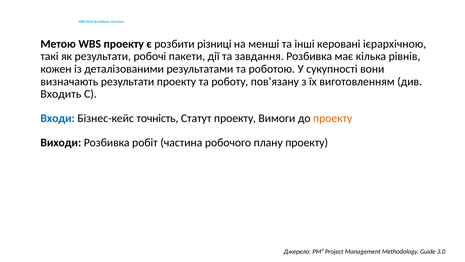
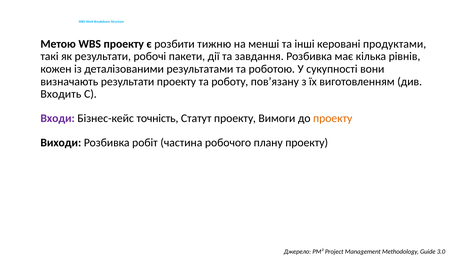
різниці: різниці -> тижню
ієрархічною: ієрархічною -> продуктами
Входи colour: blue -> purple
